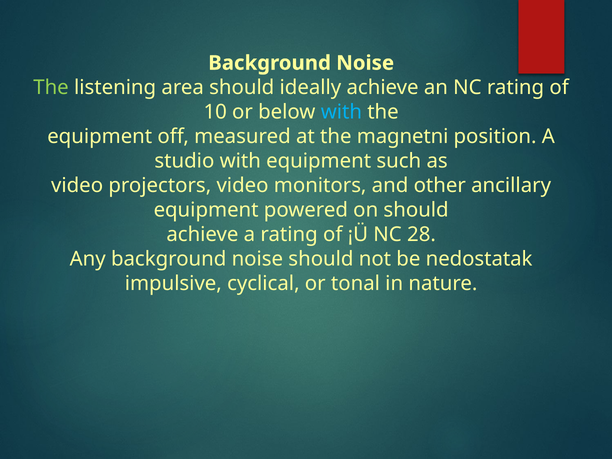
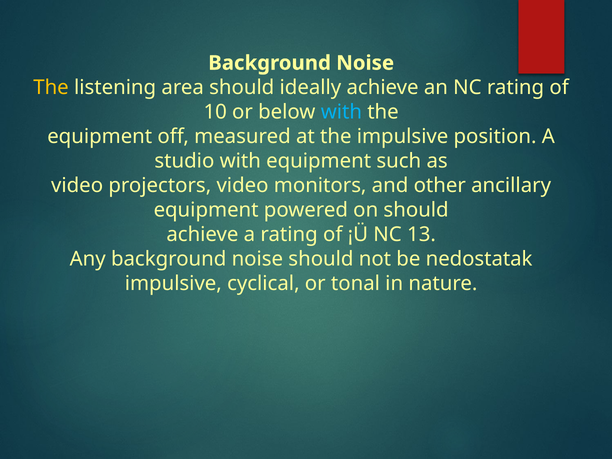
The at (51, 87) colour: light green -> yellow
the magnetni: magnetni -> impulsive
28: 28 -> 13
